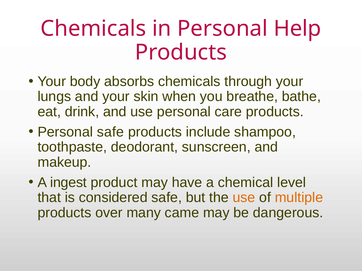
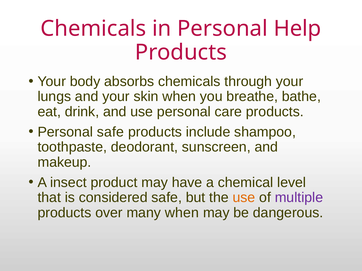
ingest: ingest -> insect
multiple colour: orange -> purple
many came: came -> when
